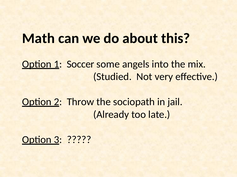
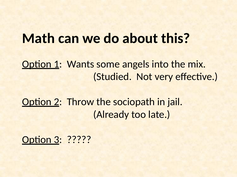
Soccer: Soccer -> Wants
